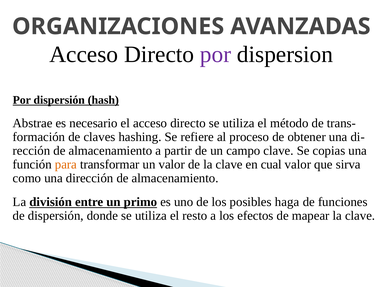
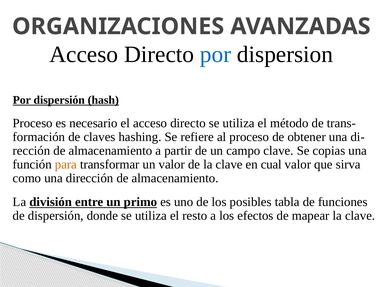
por at (216, 55) colour: purple -> blue
Abstrae at (33, 123): Abstrae -> Proceso
haga: haga -> tabla
